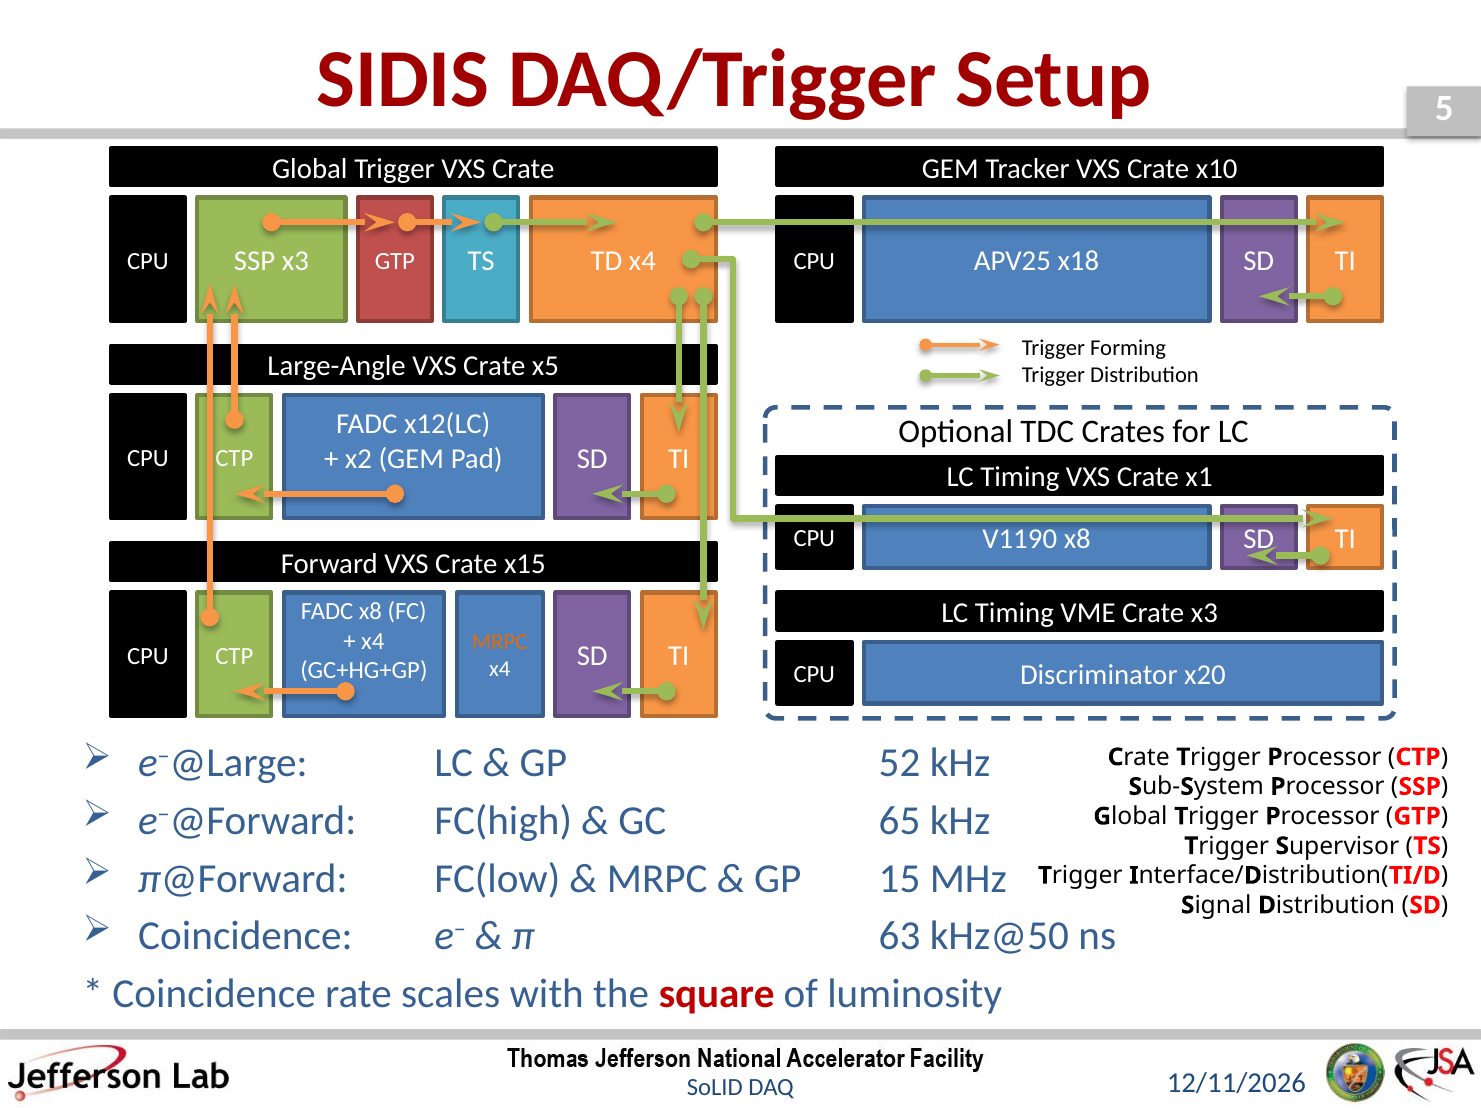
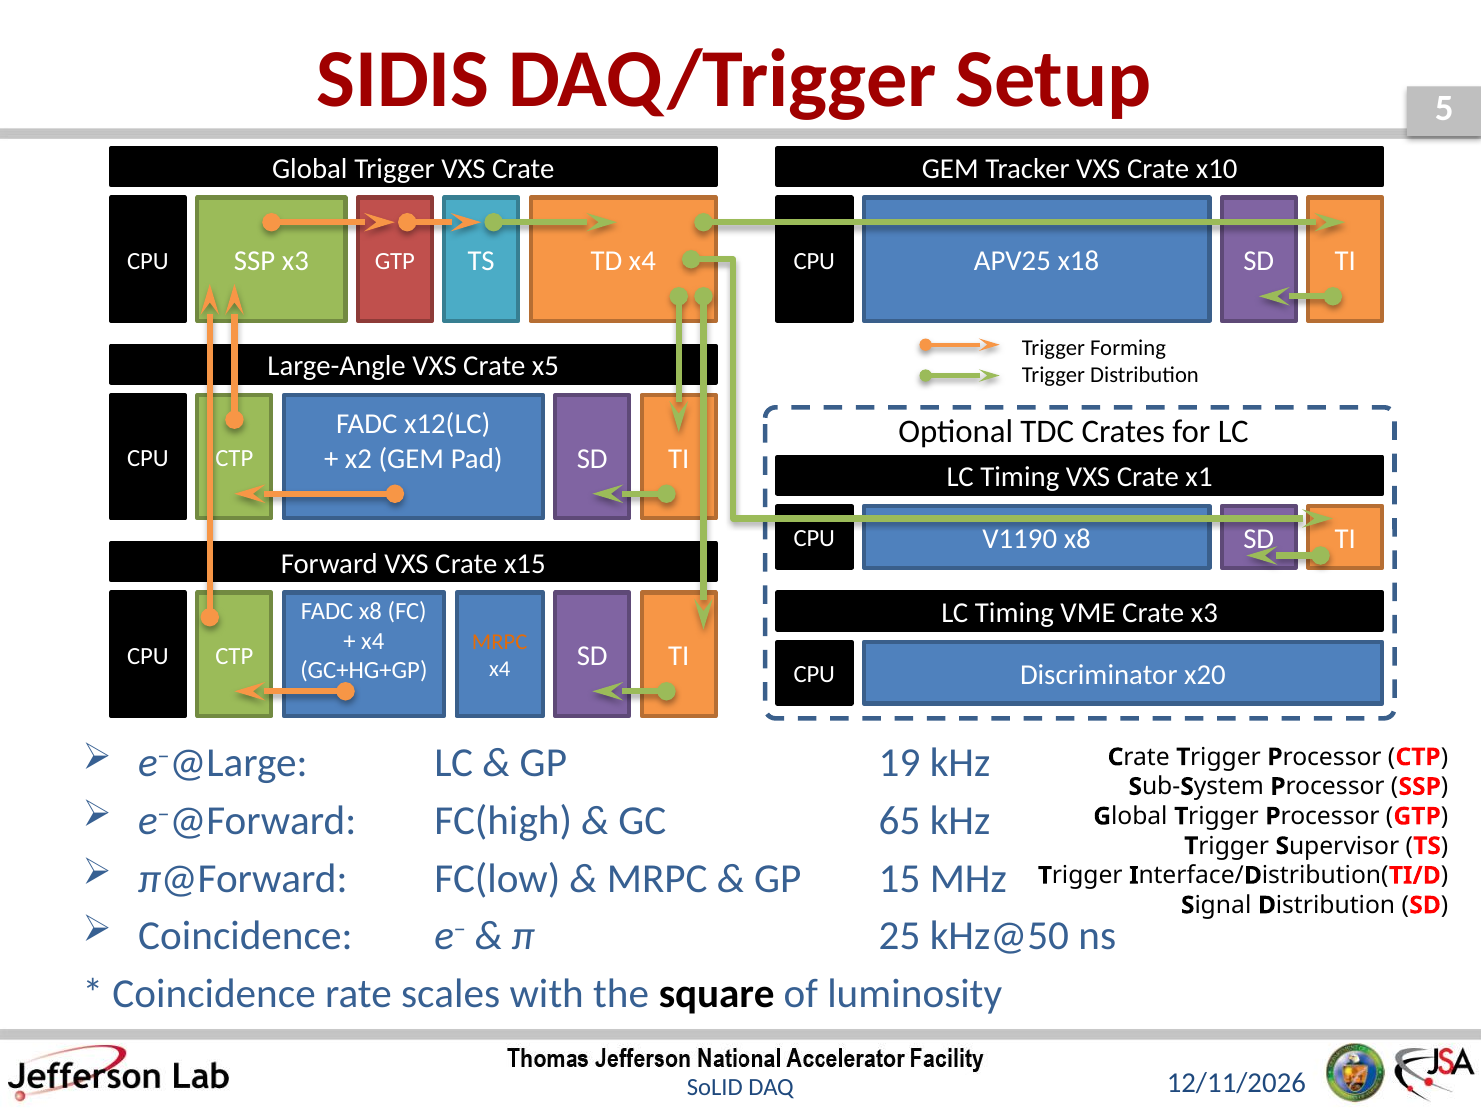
52: 52 -> 19
63: 63 -> 25
square colour: red -> black
